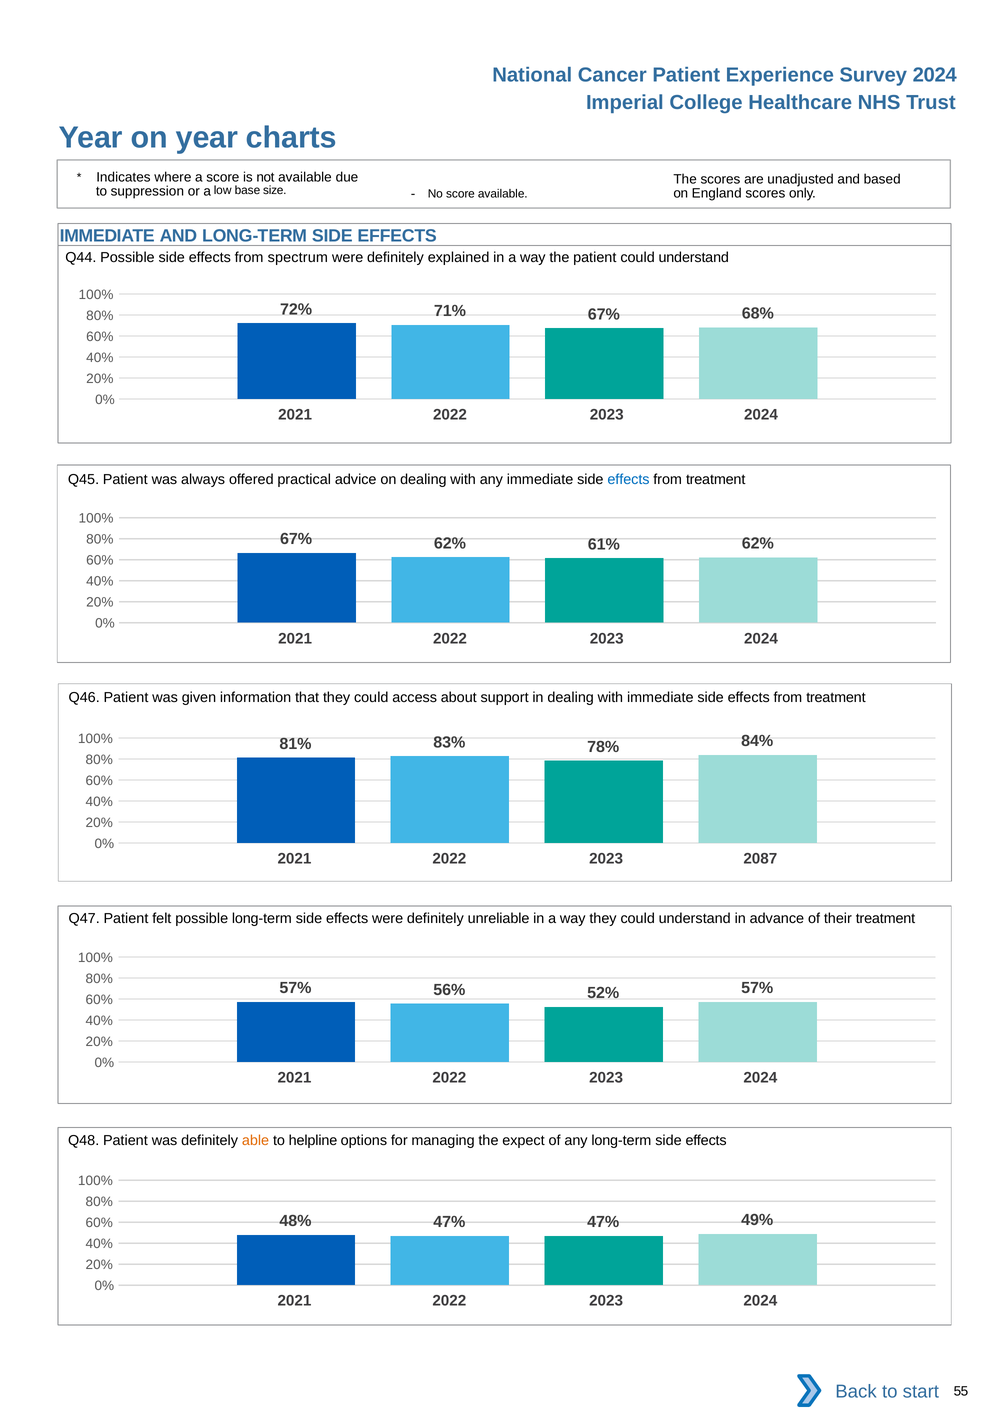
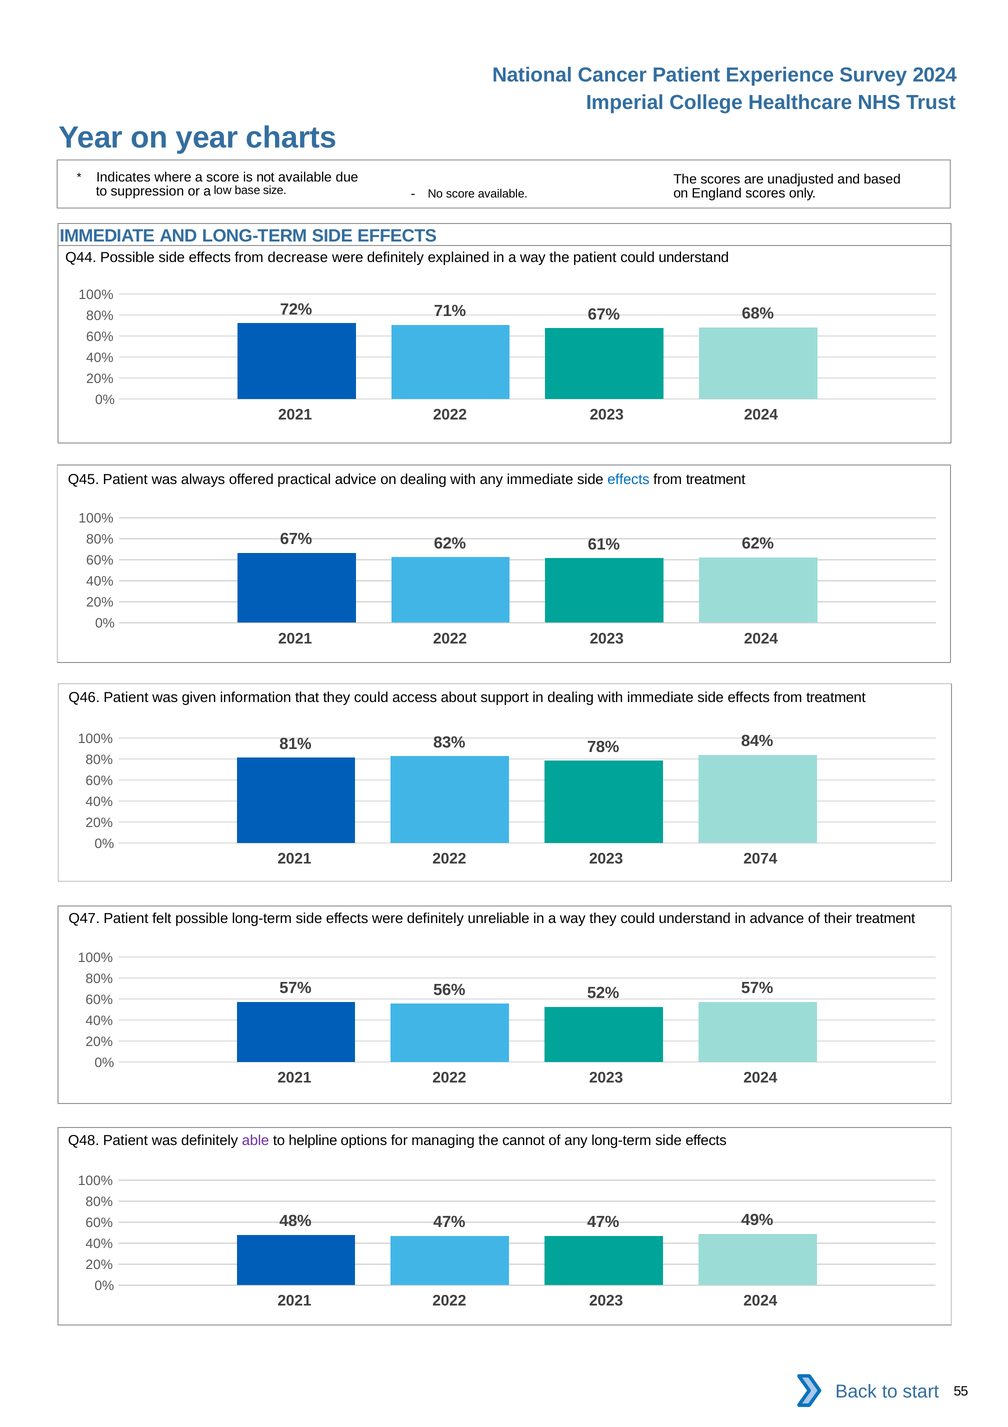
spectrum: spectrum -> decrease
2087: 2087 -> 2074
able colour: orange -> purple
expect: expect -> cannot
